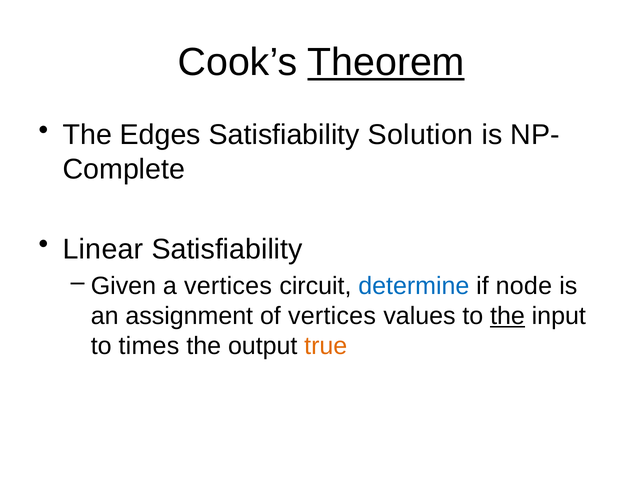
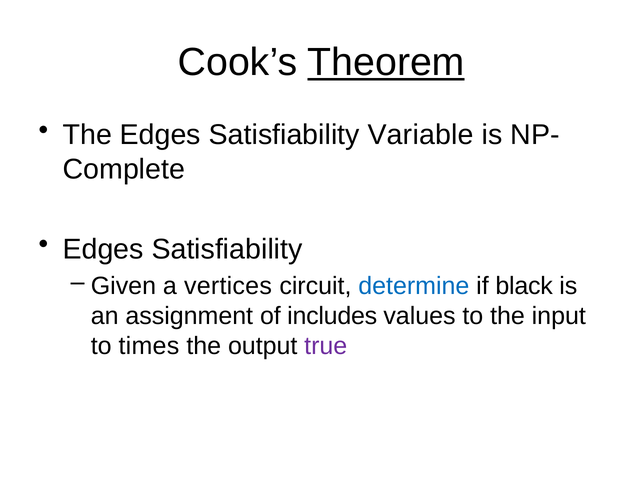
Solution: Solution -> Variable
Linear at (103, 249): Linear -> Edges
node: node -> black
of vertices: vertices -> includes
the at (507, 316) underline: present -> none
true colour: orange -> purple
